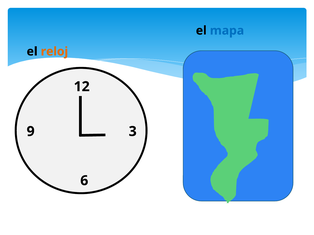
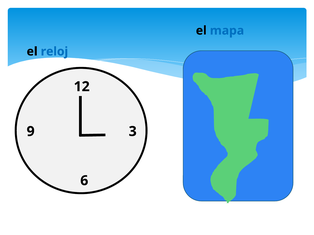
reloj colour: orange -> blue
